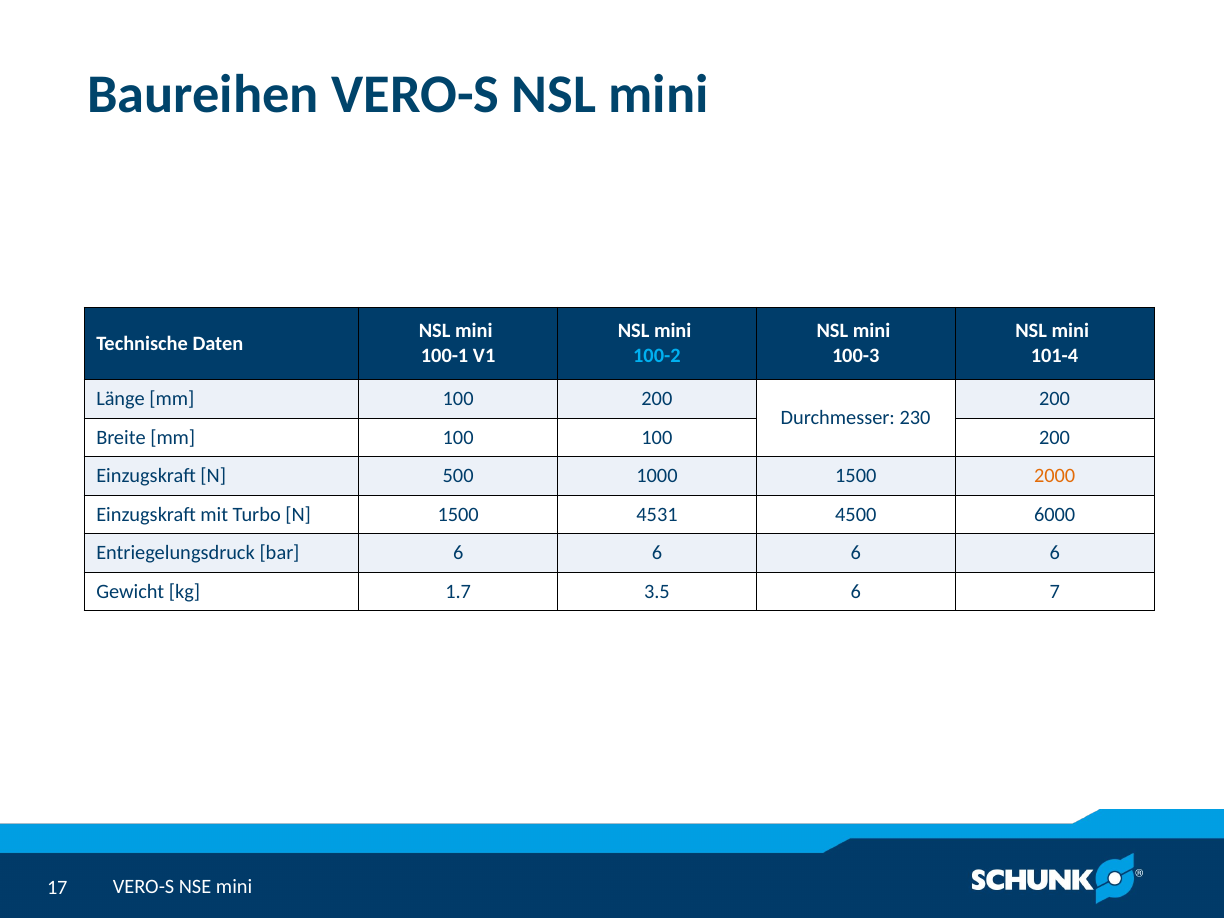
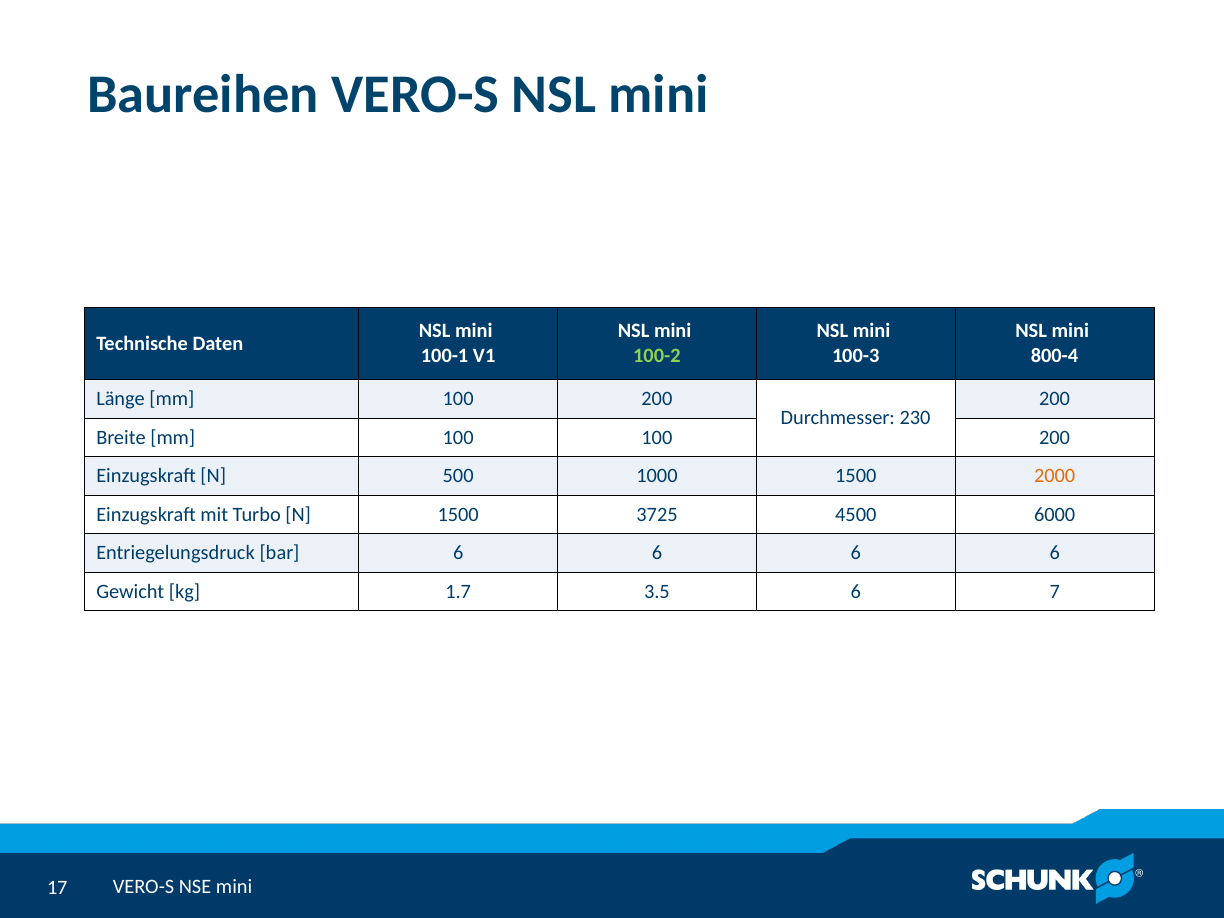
100-2 colour: light blue -> light green
101-4: 101-4 -> 800-4
4531: 4531 -> 3725
